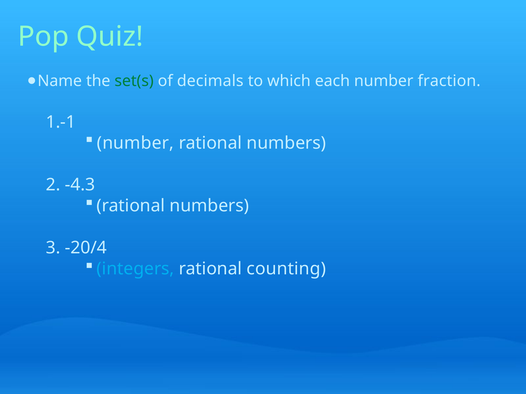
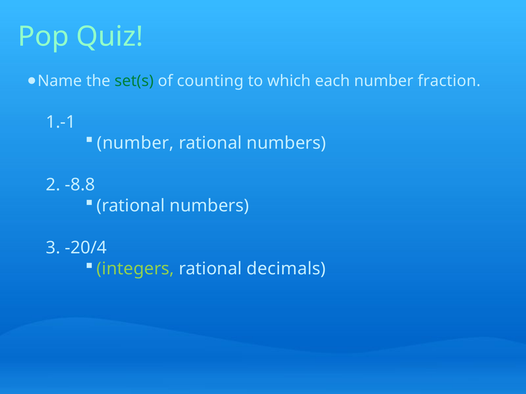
decimals: decimals -> counting
-4.3: -4.3 -> -8.8
integers colour: light blue -> light green
counting: counting -> decimals
